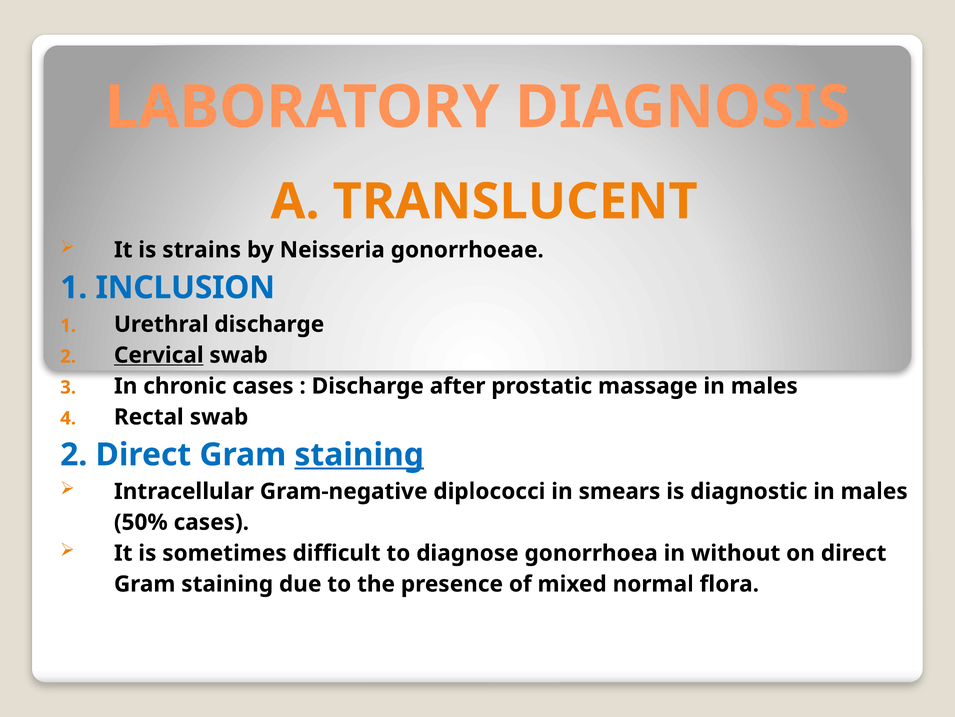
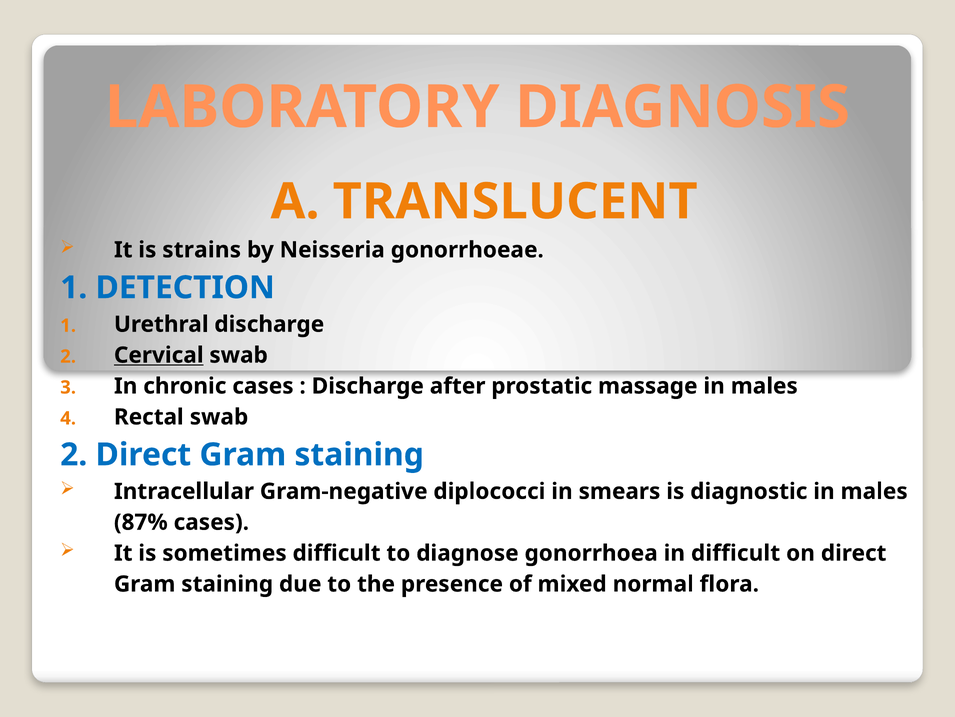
INCLUSION: INCLUSION -> DETECTION
staining at (359, 454) underline: present -> none
50%: 50% -> 87%
in without: without -> difficult
